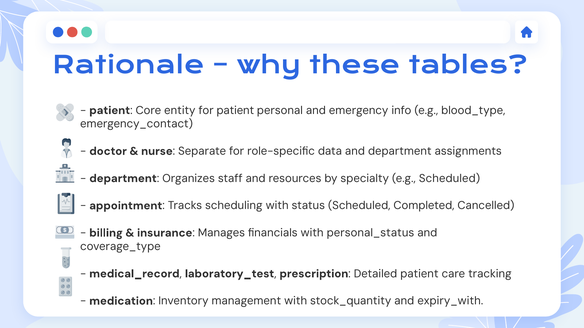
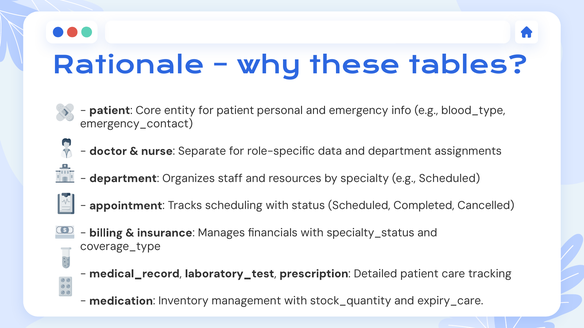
personal_status: personal_status -> specialty_status
expiry_with: expiry_with -> expiry_care
